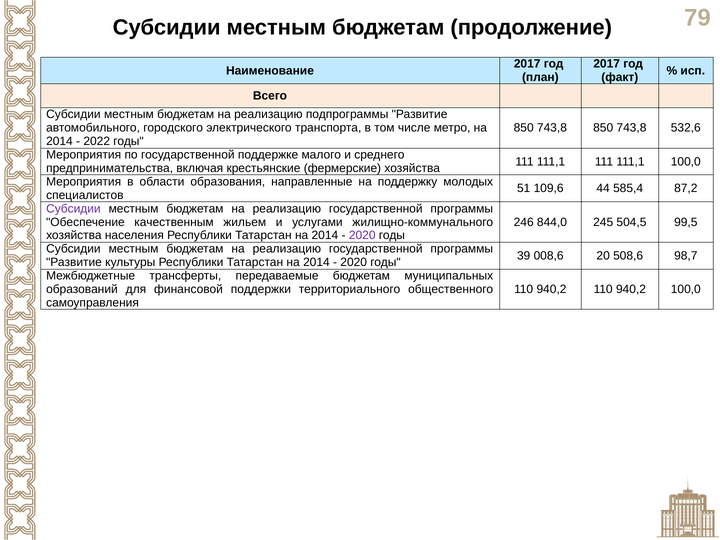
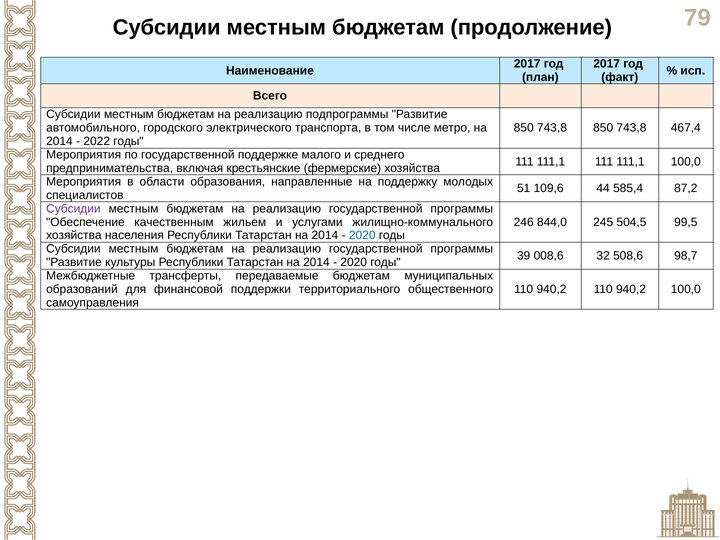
532,6: 532,6 -> 467,4
2020 at (362, 236) colour: purple -> blue
20: 20 -> 32
